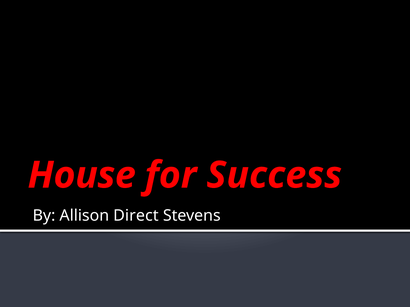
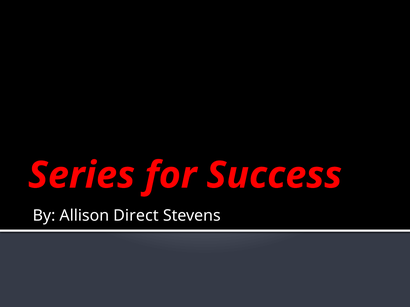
House: House -> Series
